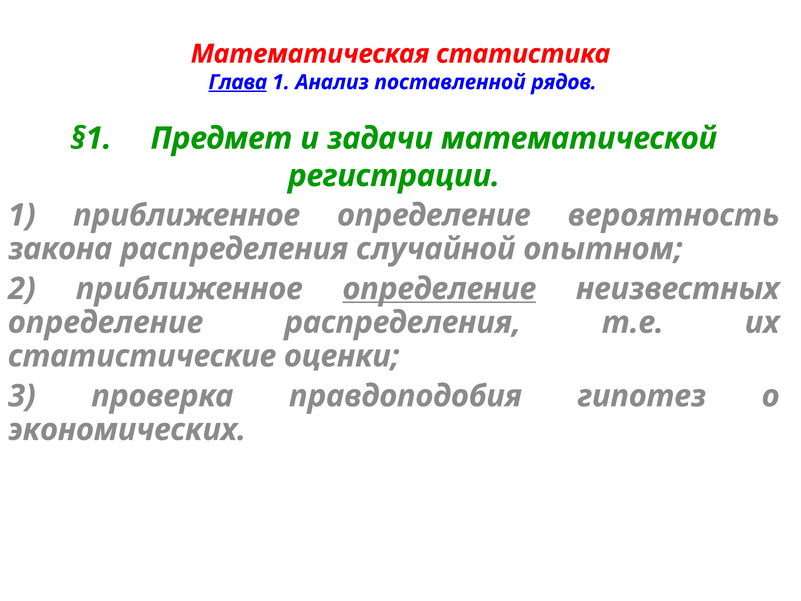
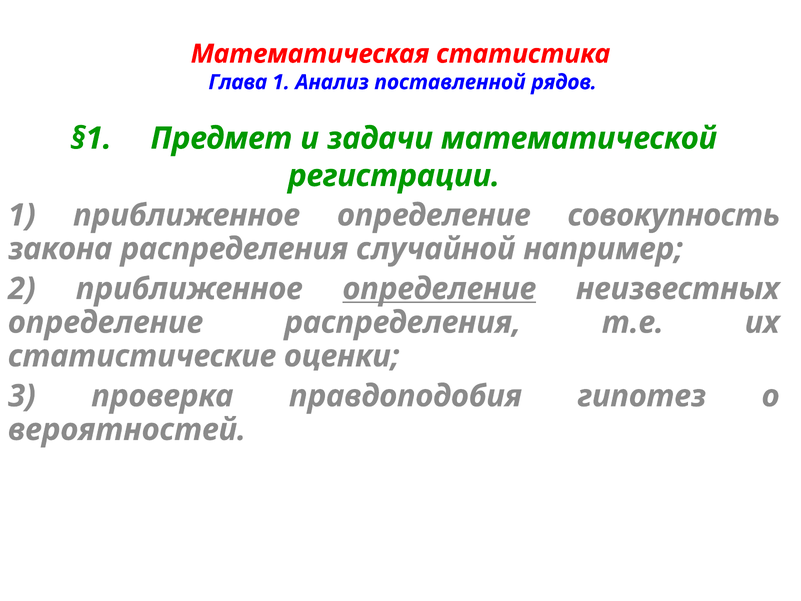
Глава underline: present -> none
вероятность: вероятность -> совокупность
опытном: опытном -> например
экономических: экономических -> вероятностей
